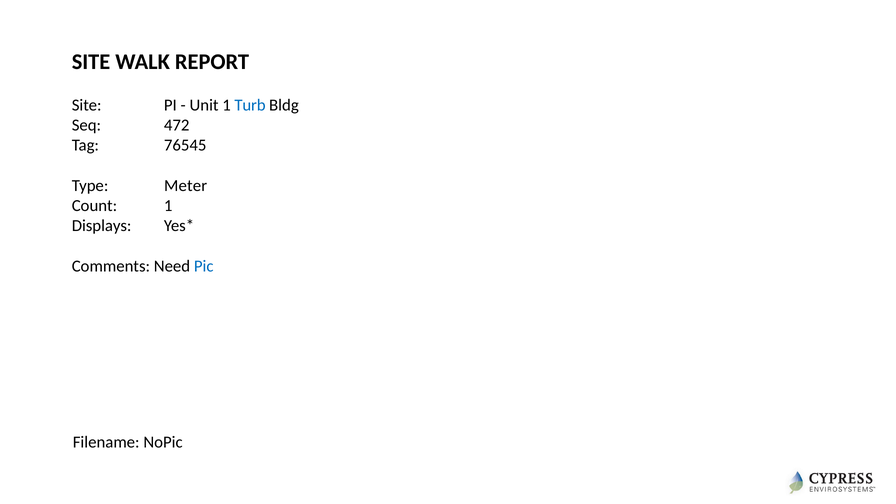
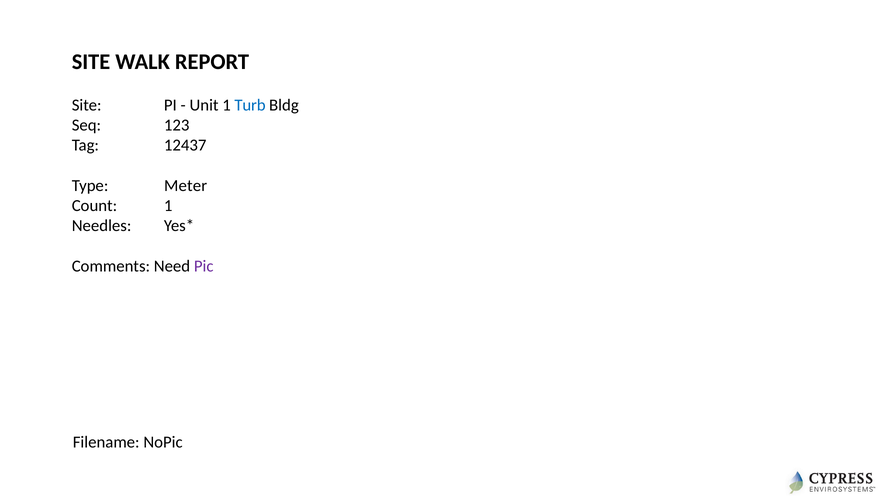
472: 472 -> 123
76545: 76545 -> 12437
Displays: Displays -> Needles
Pic colour: blue -> purple
